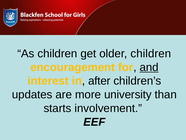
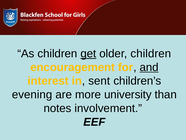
get underline: none -> present
after: after -> sent
updates: updates -> evening
starts: starts -> notes
